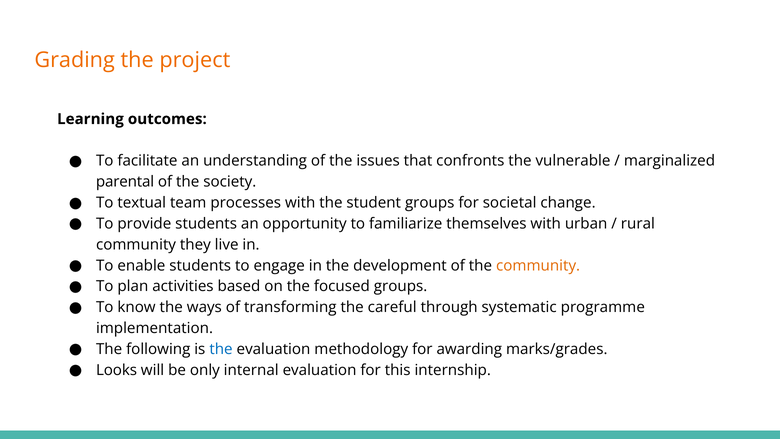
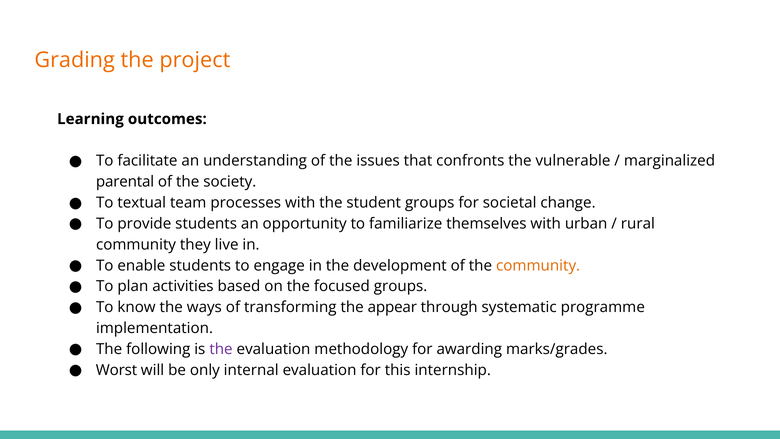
careful: careful -> appear
the at (221, 349) colour: blue -> purple
Looks: Looks -> Worst
